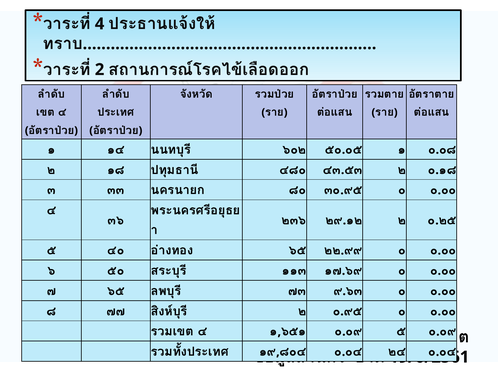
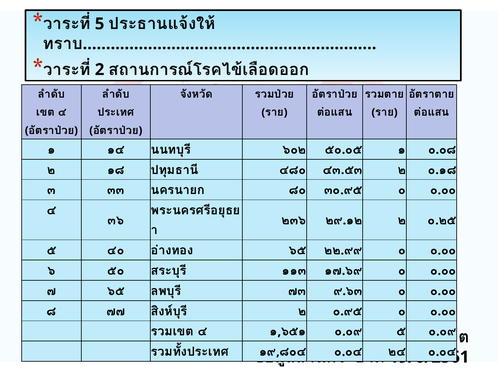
4: 4 -> 5
